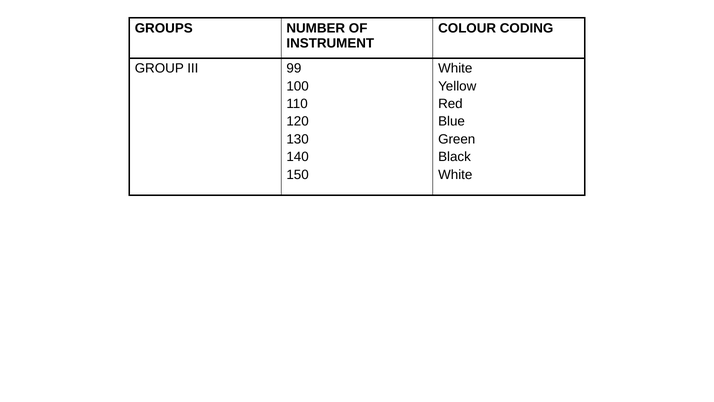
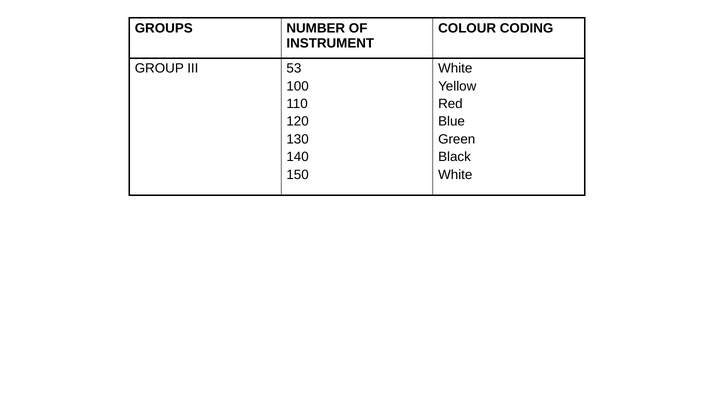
99: 99 -> 53
